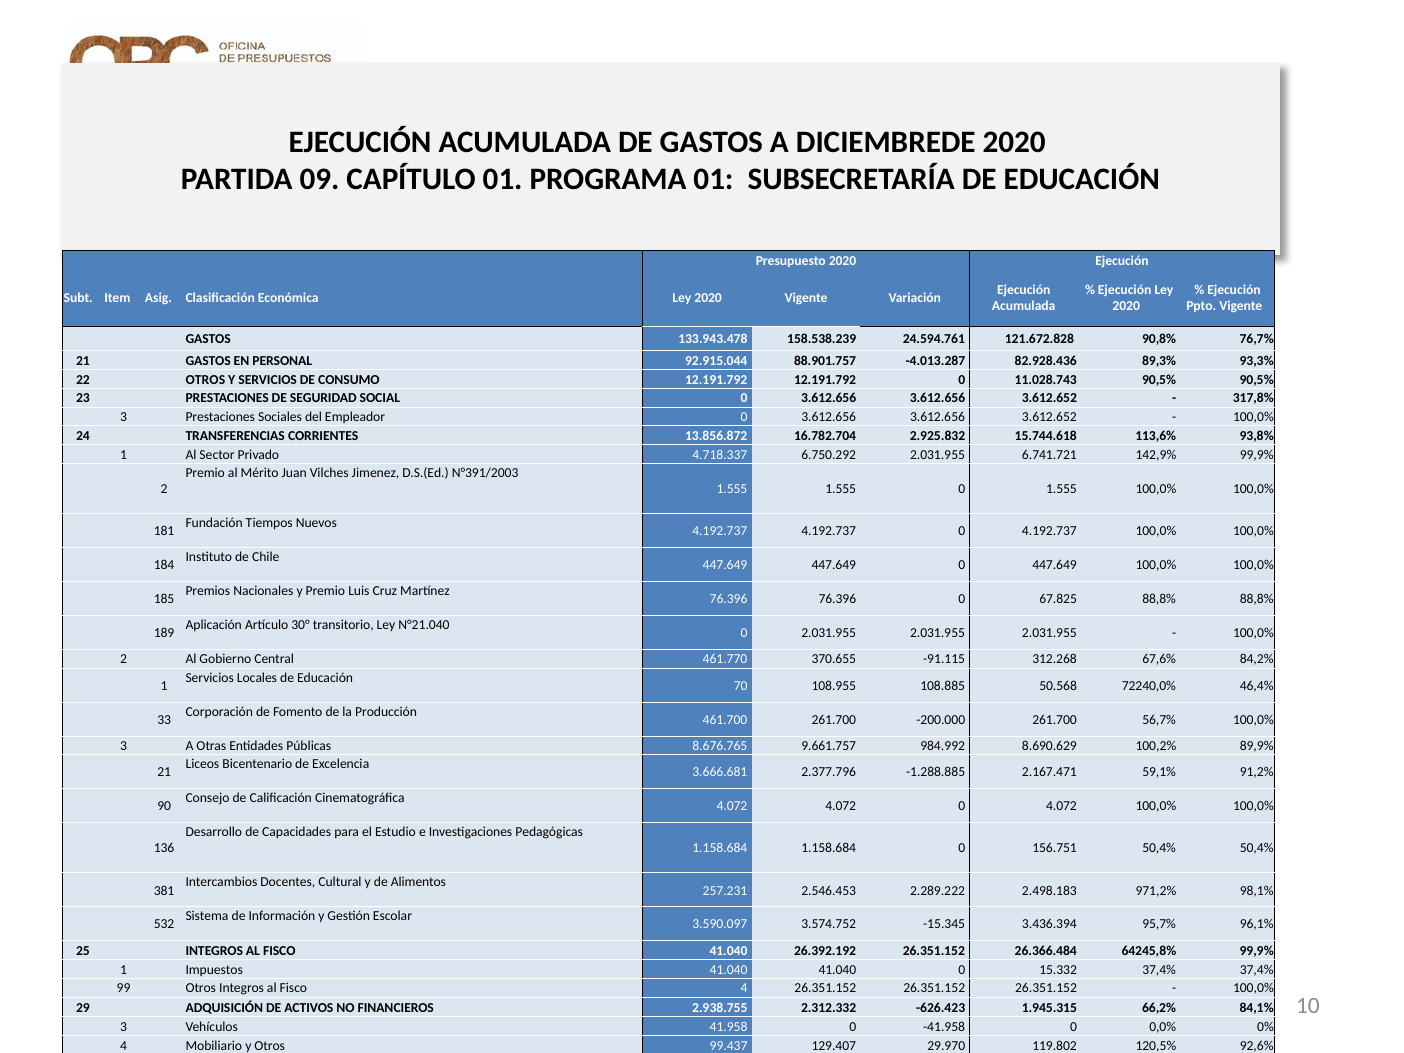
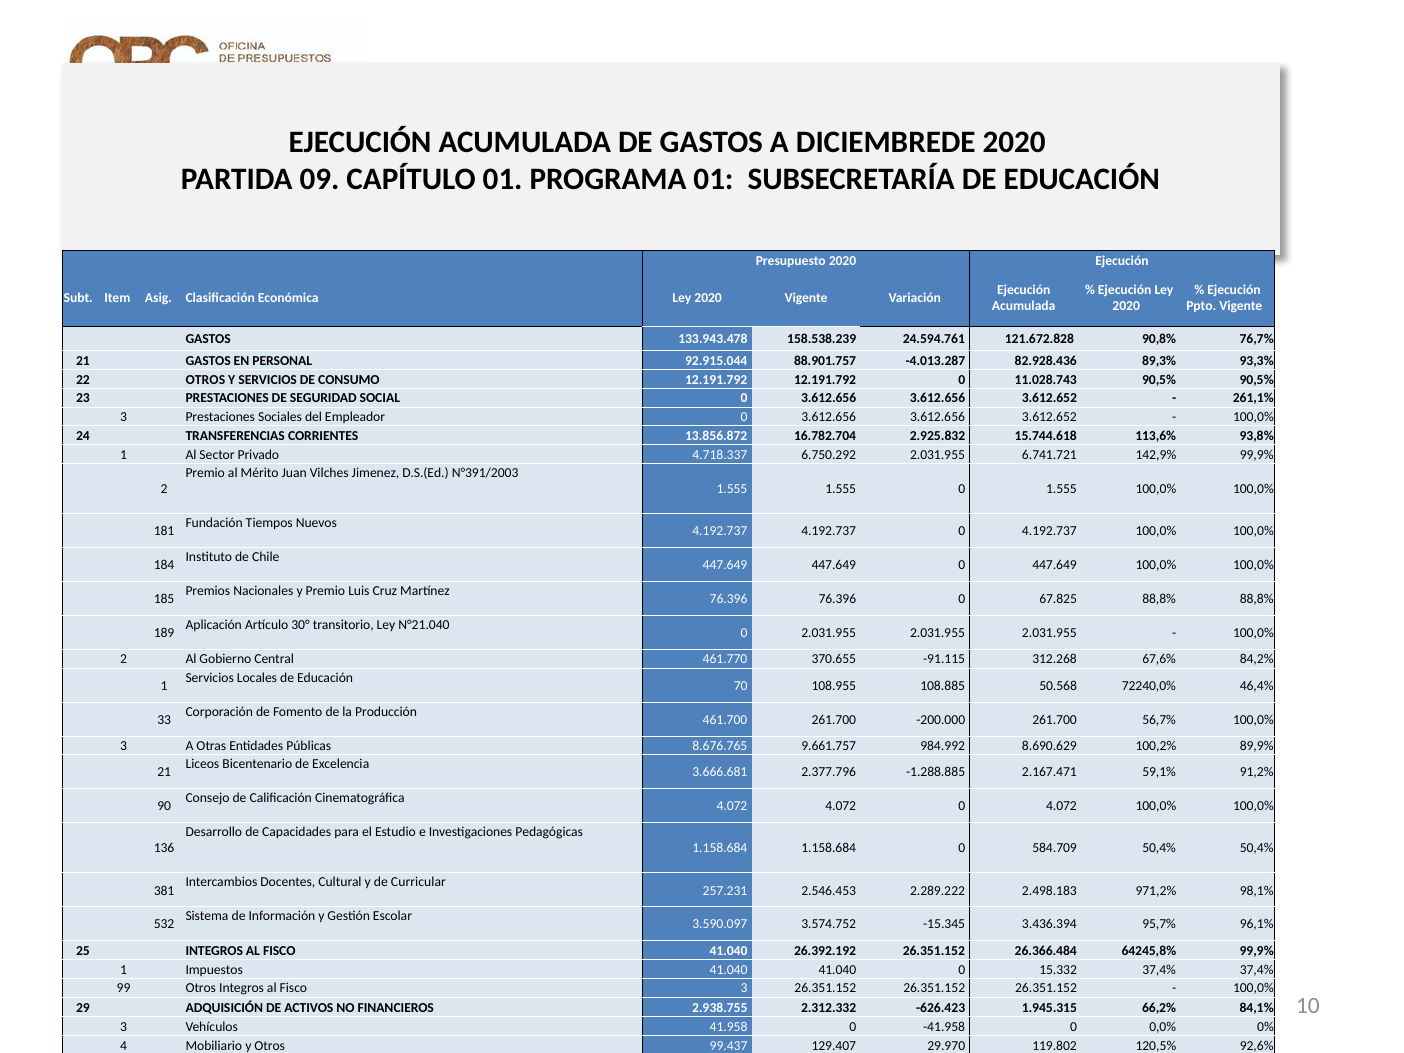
317,8%: 317,8% -> 261,1%
156.751: 156.751 -> 584.709
Alimentos: Alimentos -> Curricular
Fisco 4: 4 -> 3
